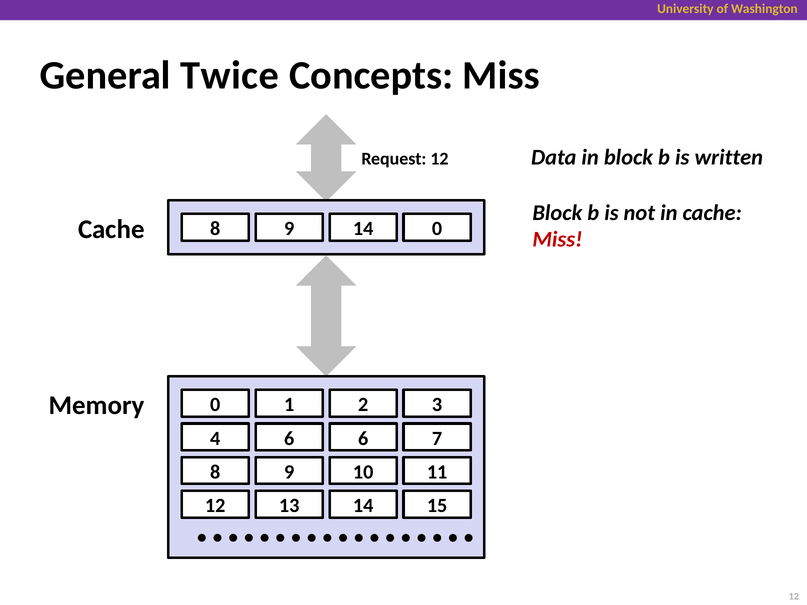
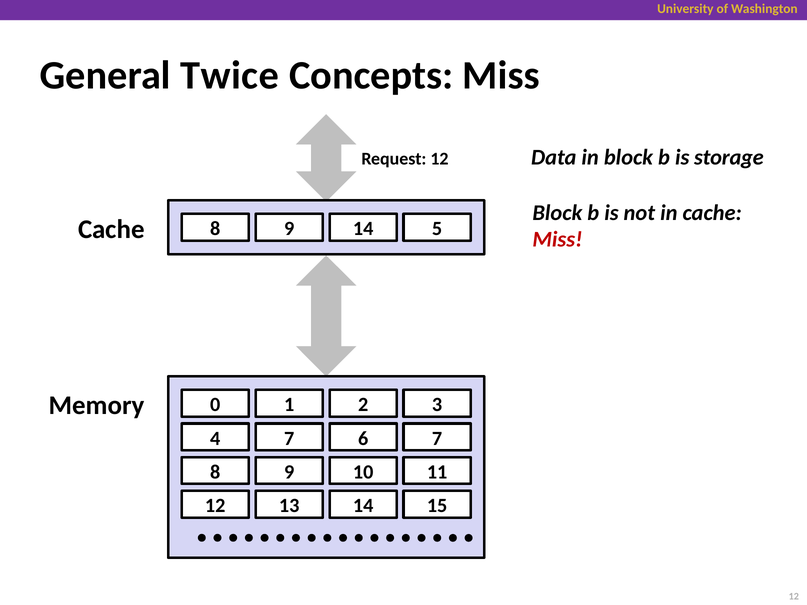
written: written -> storage
14 0: 0 -> 5
4 6: 6 -> 7
